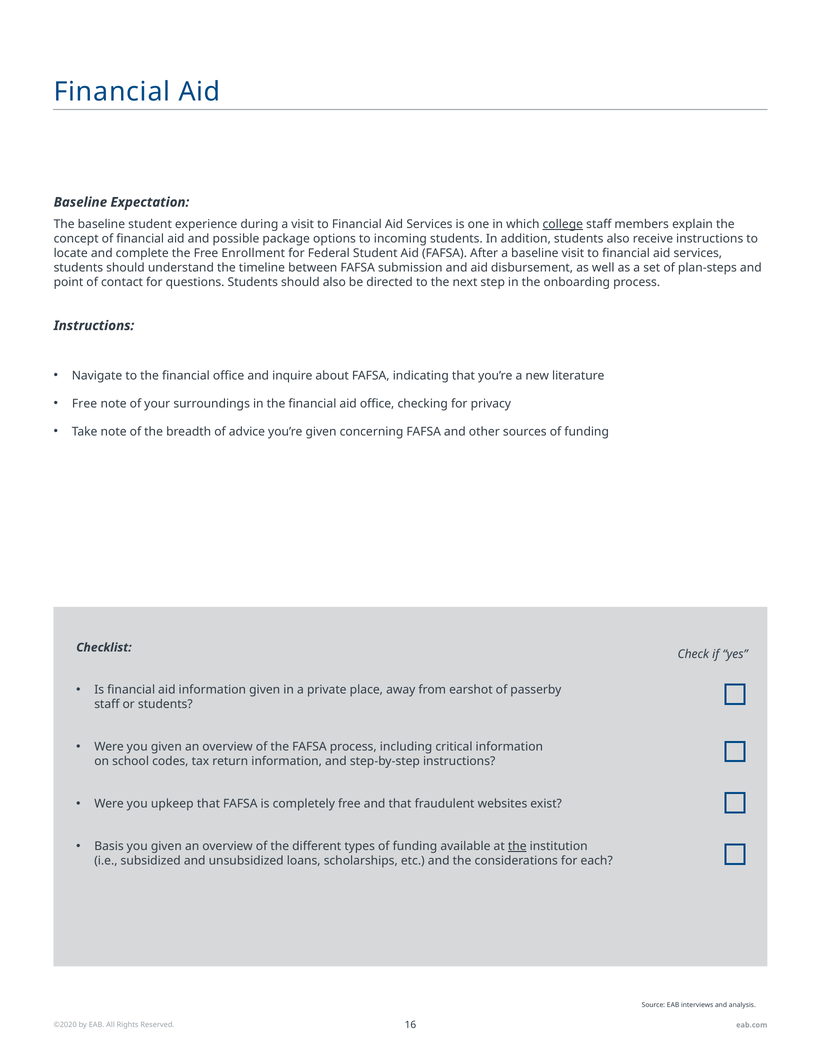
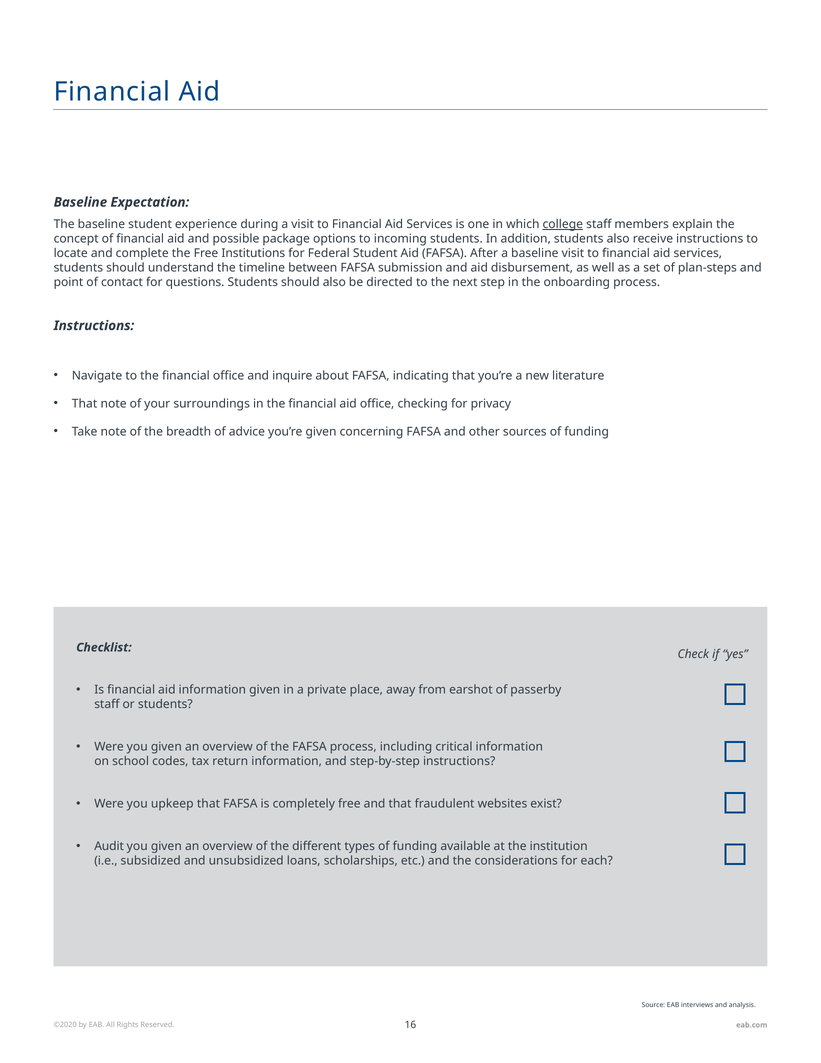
Enrollment: Enrollment -> Institutions
Free at (85, 403): Free -> That
Basis: Basis -> Audit
the at (517, 846) underline: present -> none
